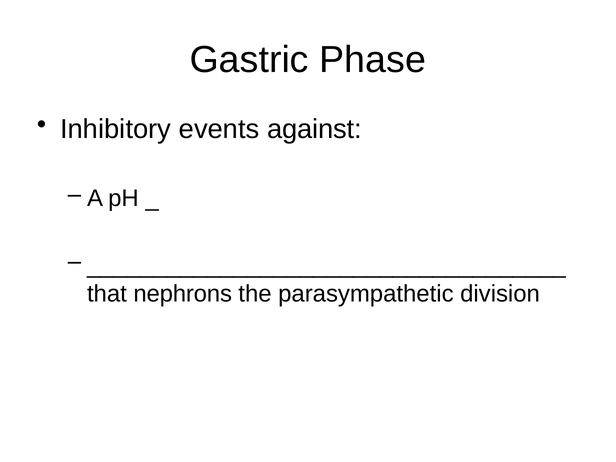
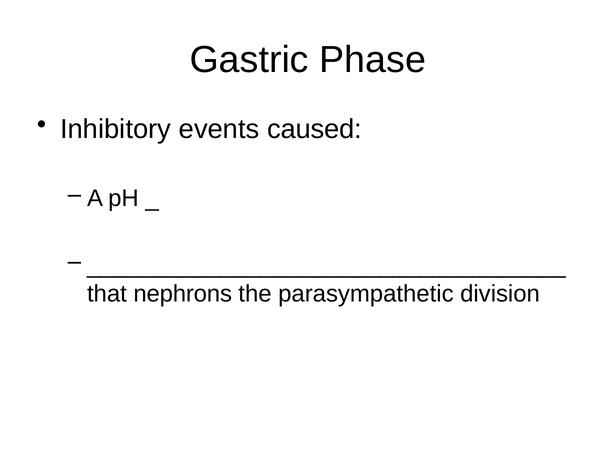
against: against -> caused
